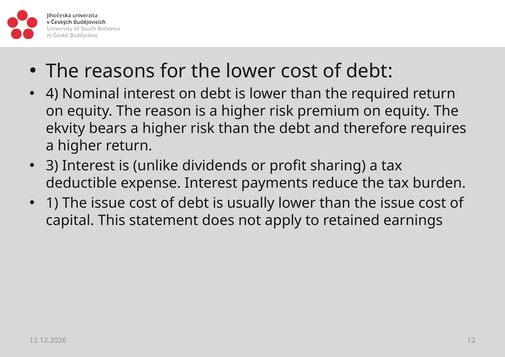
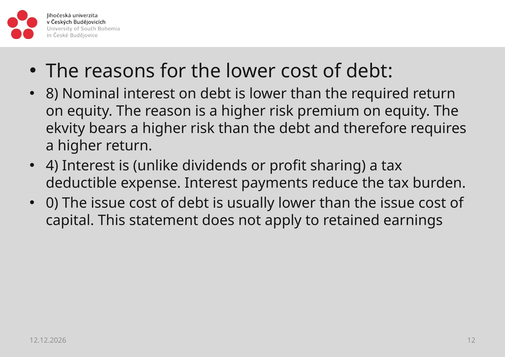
4: 4 -> 8
3: 3 -> 4
1: 1 -> 0
